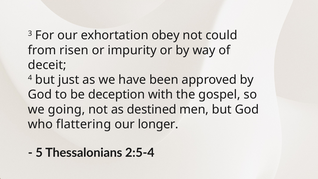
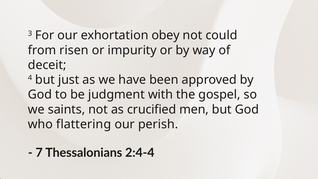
deception: deception -> judgment
going: going -> saints
destined: destined -> crucified
longer: longer -> perish
5: 5 -> 7
2:5-4: 2:5-4 -> 2:4-4
